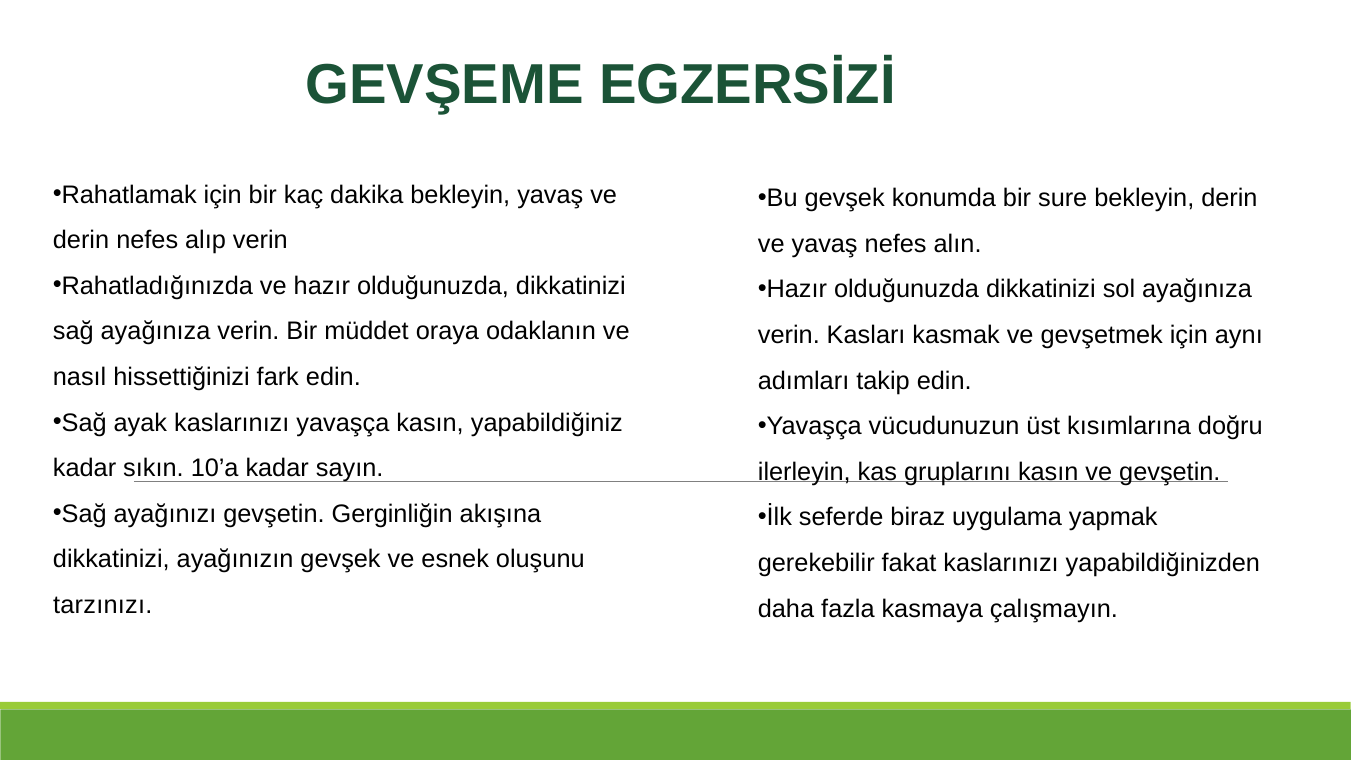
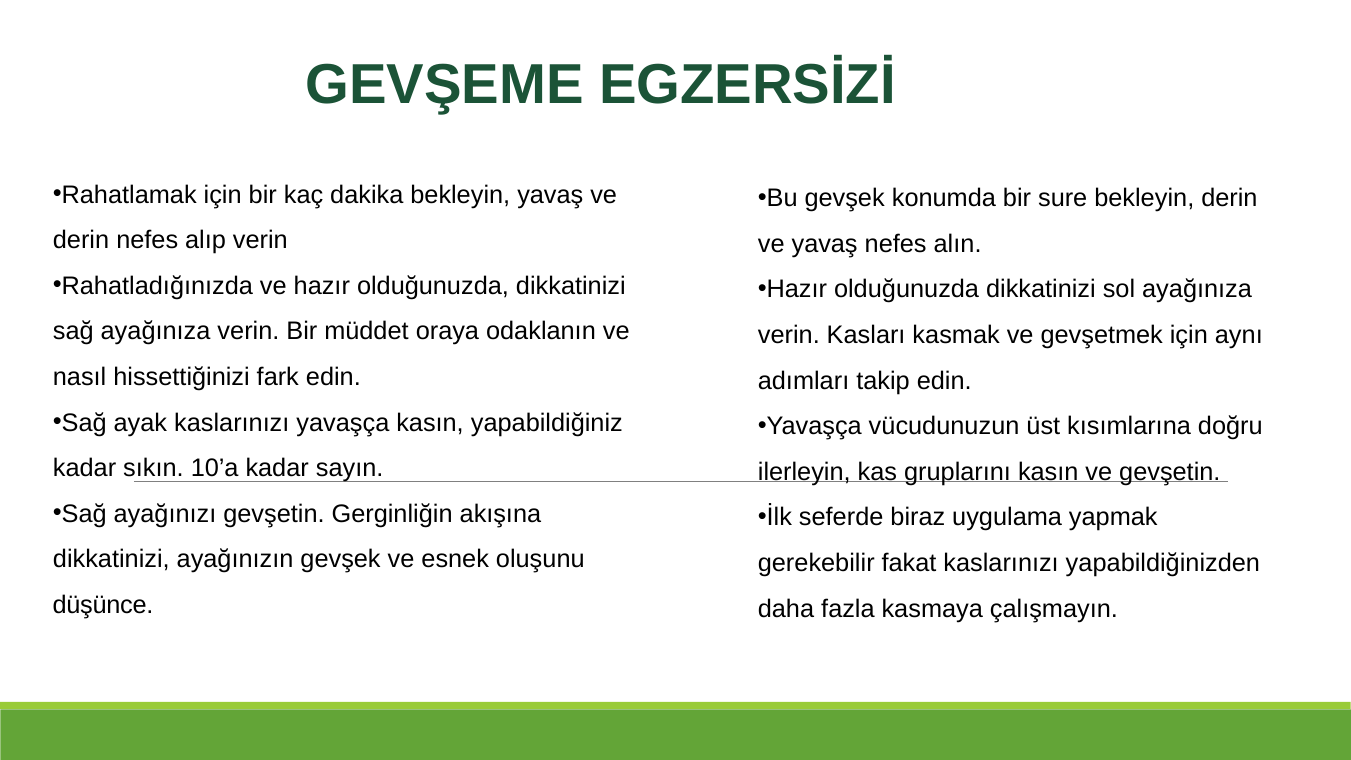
tarzınızı: tarzınızı -> düşünce
